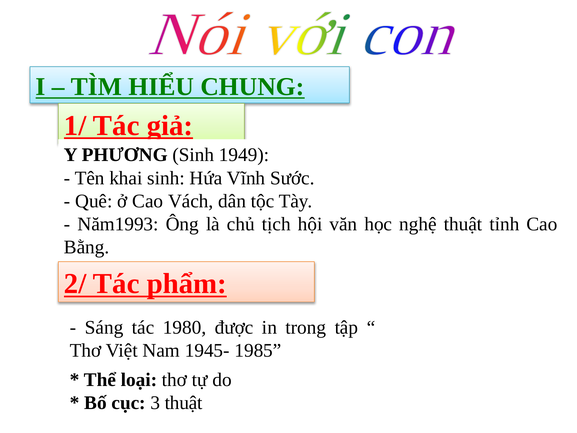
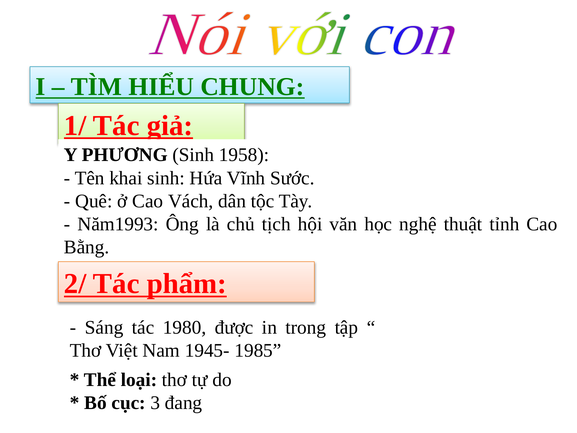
1949: 1949 -> 1958
3 thuật: thuật -> đang
